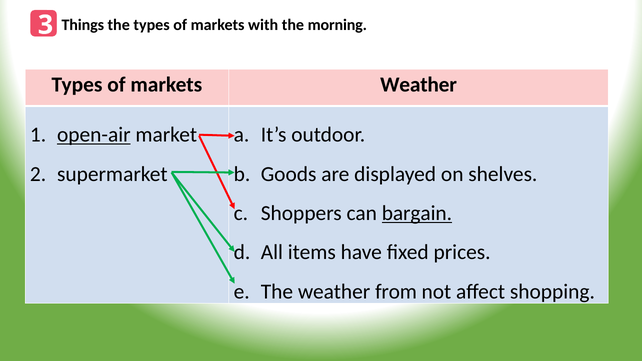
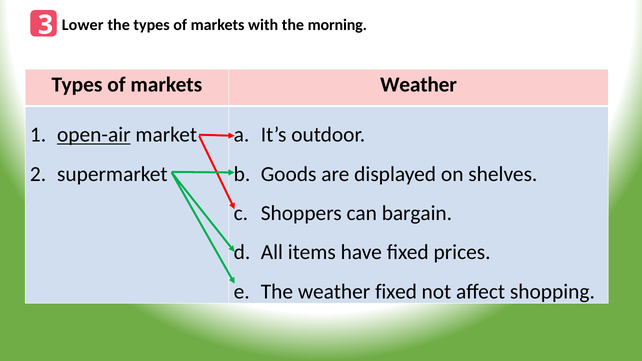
Things: Things -> Lower
bargain underline: present -> none
weather from: from -> fixed
